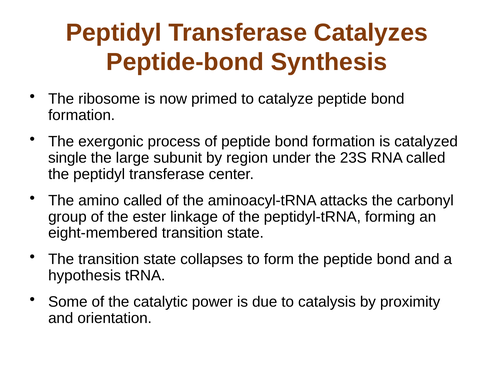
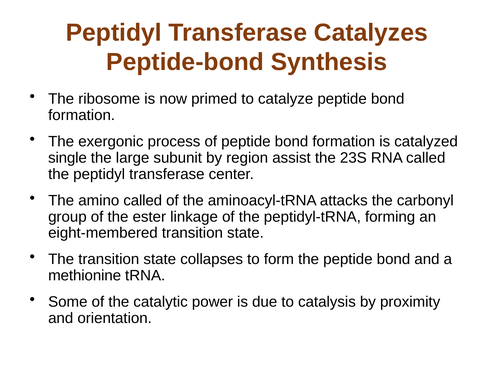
under: under -> assist
hypothesis: hypothesis -> methionine
